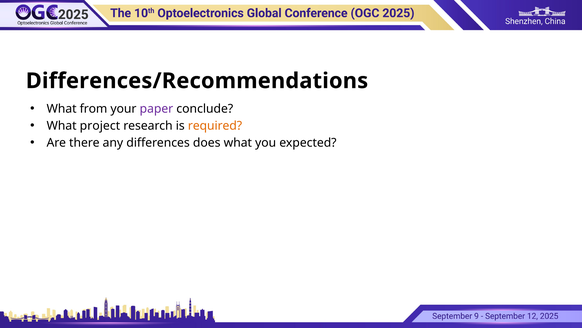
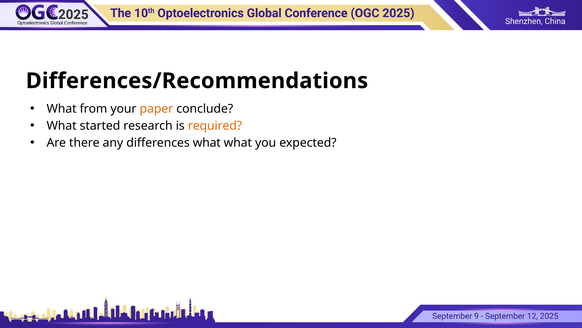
paper colour: purple -> orange
project: project -> started
differences does: does -> what
